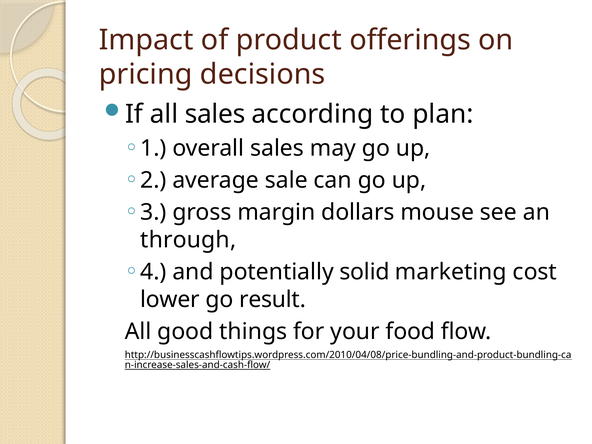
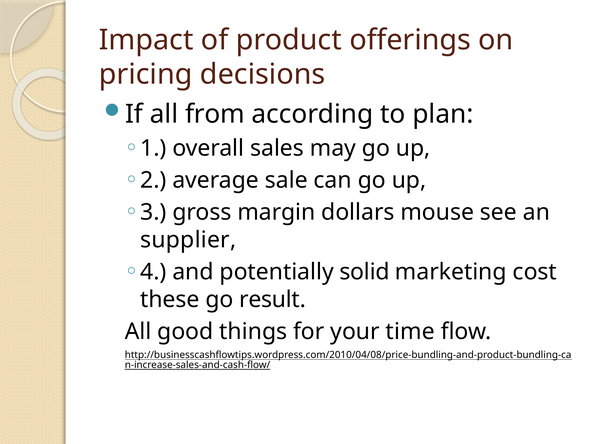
all sales: sales -> from
through: through -> supplier
lower: lower -> these
food: food -> time
